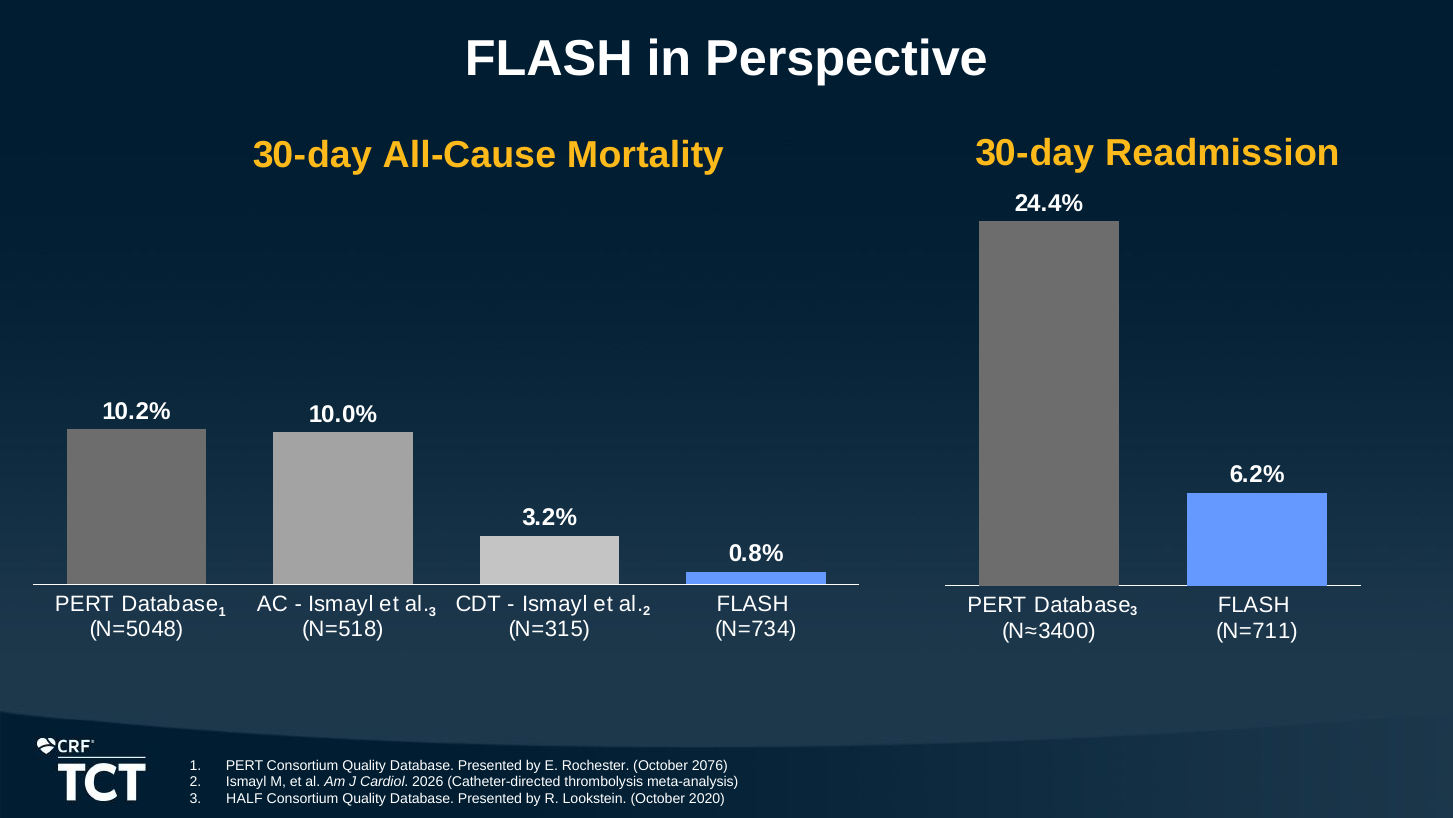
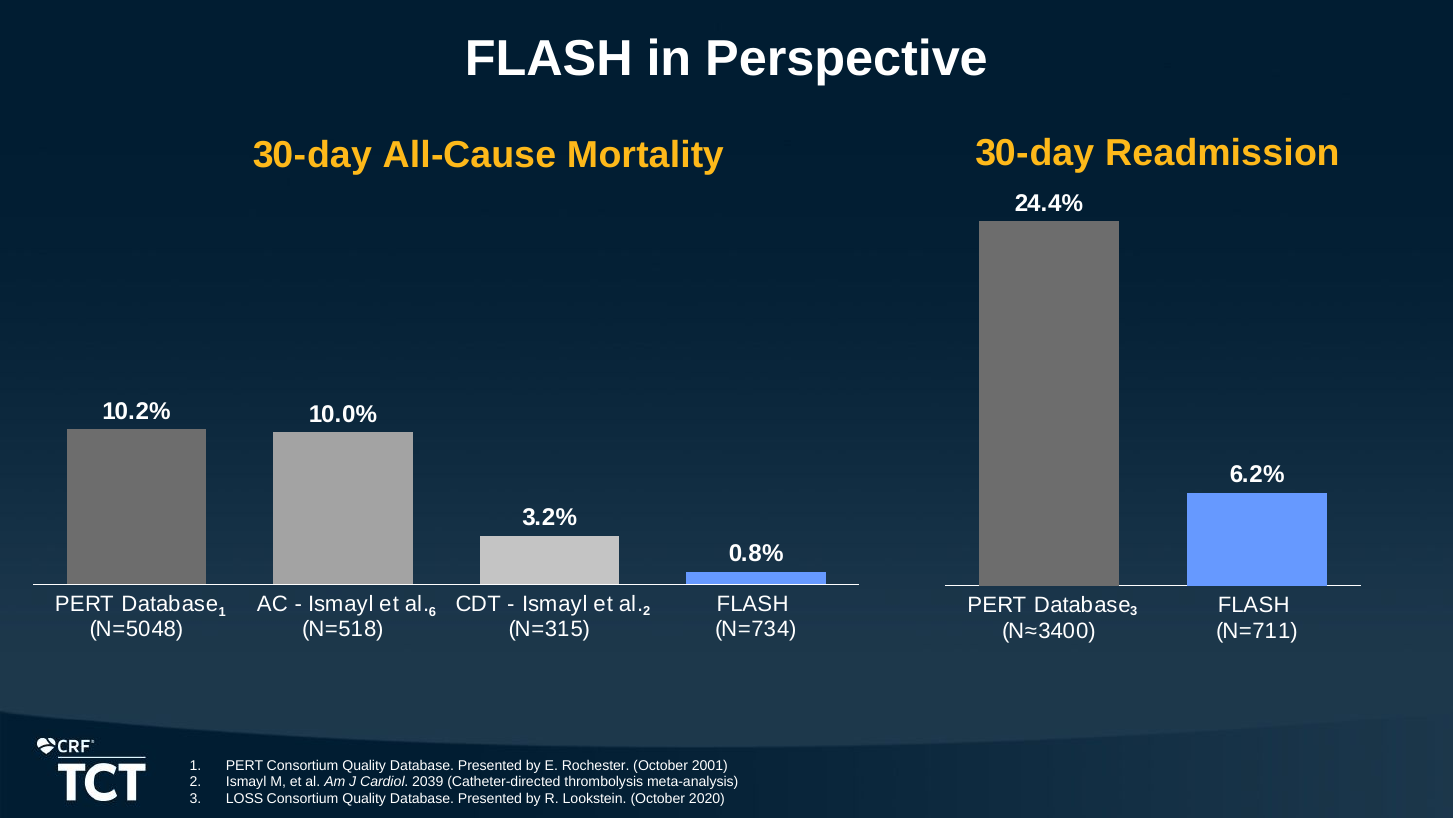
1 3: 3 -> 6
2076: 2076 -> 2001
2026: 2026 -> 2039
HALF: HALF -> LOSS
